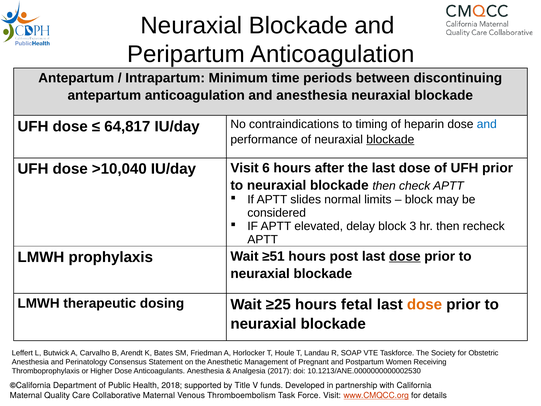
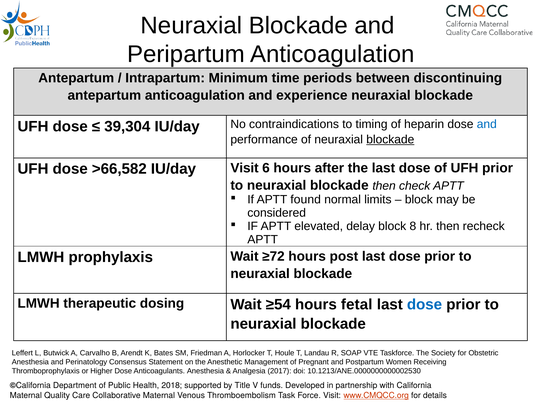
and anesthesia: anesthesia -> experience
64,817: 64,817 -> 39,304
>10,040: >10,040 -> >66,582
slides: slides -> found
3: 3 -> 8
≥51: ≥51 -> ≥72
dose at (405, 256) underline: present -> none
≥25: ≥25 -> ≥54
dose at (424, 304) colour: orange -> blue
